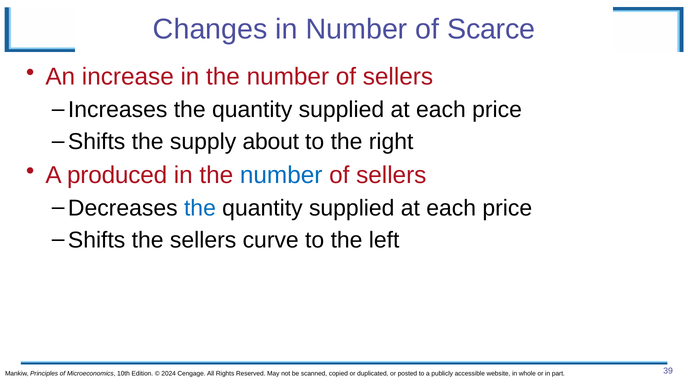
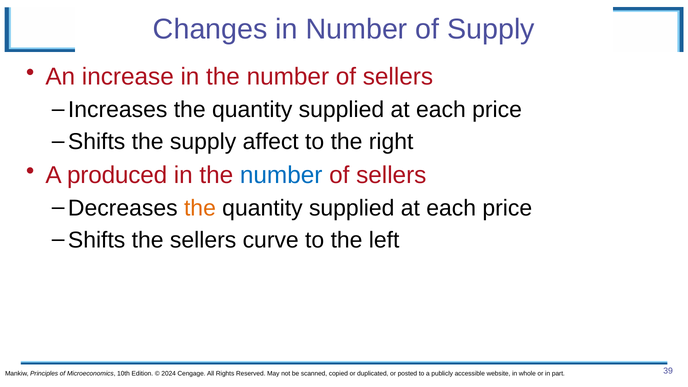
of Scarce: Scarce -> Supply
about: about -> affect
the at (200, 208) colour: blue -> orange
